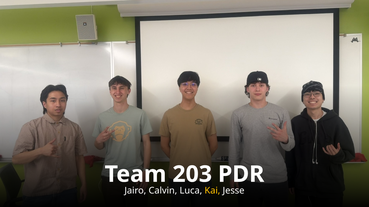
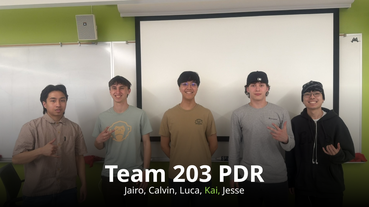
Kai colour: yellow -> light green
